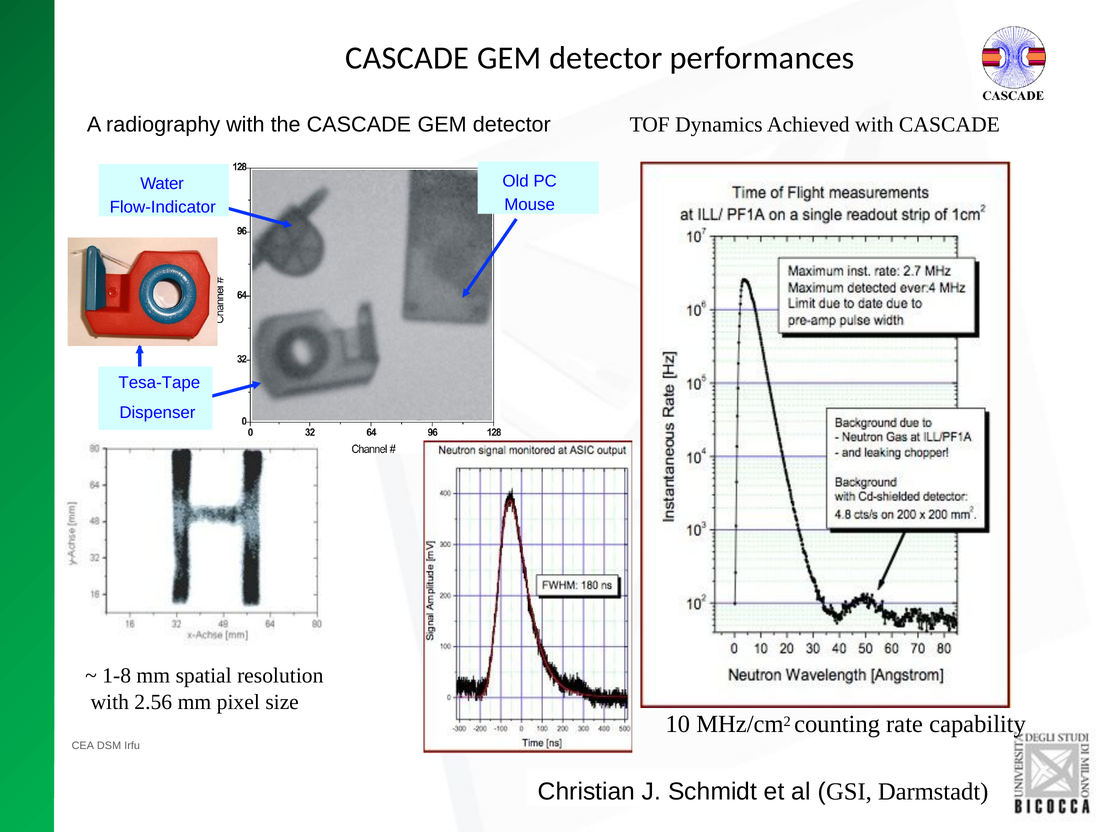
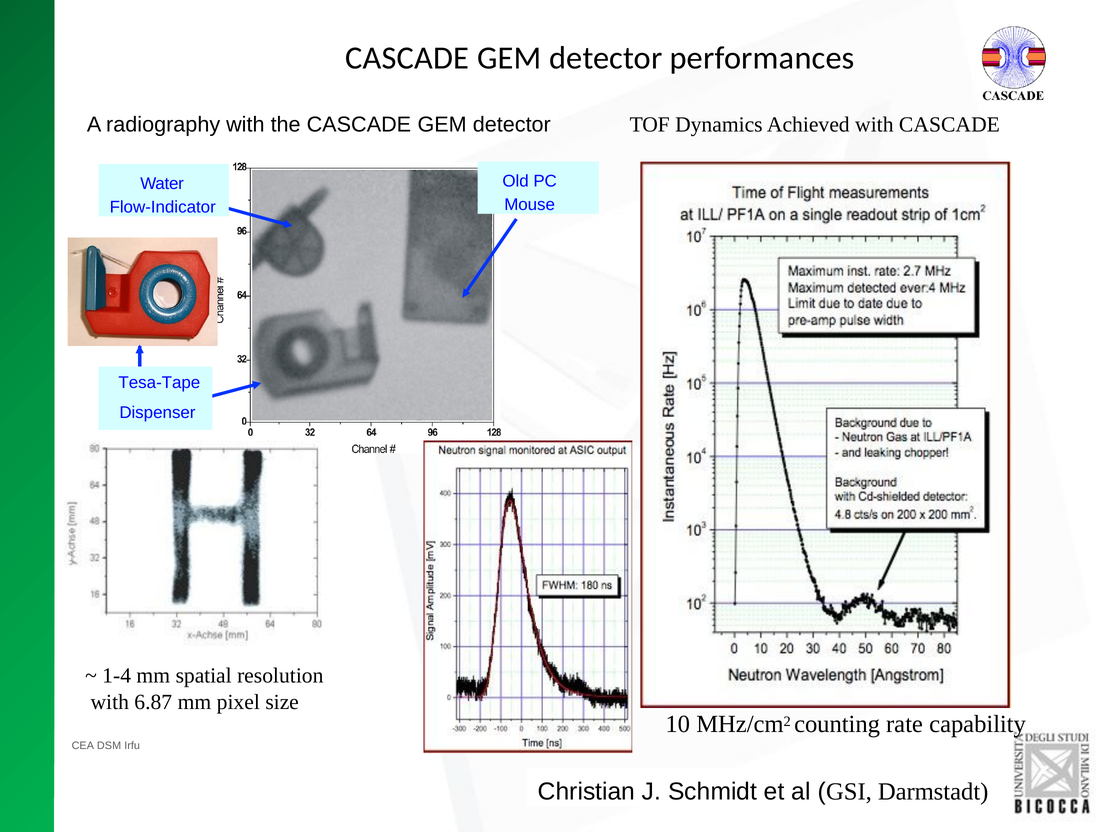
1-8: 1-8 -> 1-4
2.56: 2.56 -> 6.87
